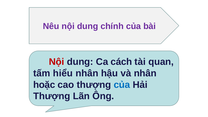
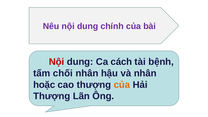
quan: quan -> bệnh
hiểu: hiểu -> chối
của at (122, 85) colour: blue -> orange
